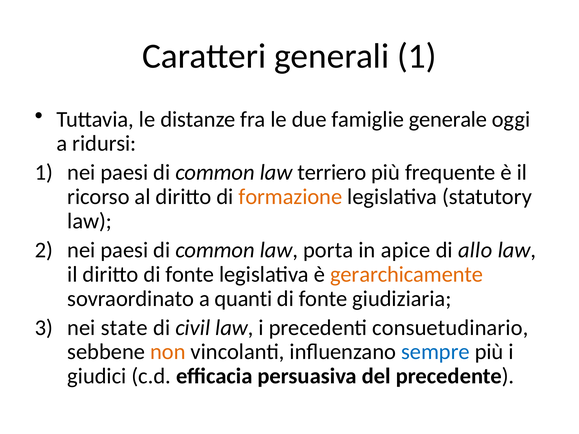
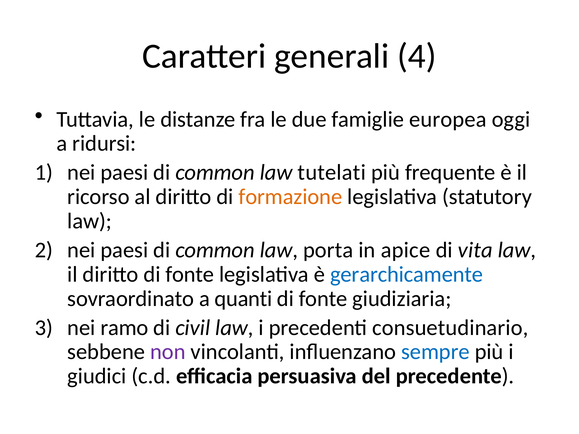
generali 1: 1 -> 4
generale: generale -> europea
terriero: terriero -> tutelati
allo: allo -> vita
gerarchicamente colour: orange -> blue
state: state -> ramo
non colour: orange -> purple
